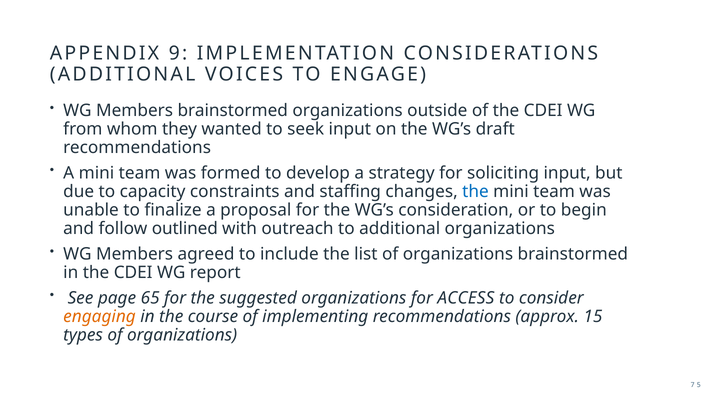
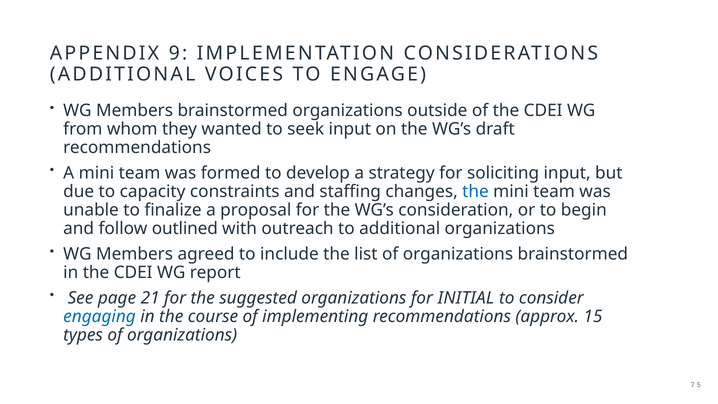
65: 65 -> 21
ACCESS: ACCESS -> INITIAL
engaging colour: orange -> blue
